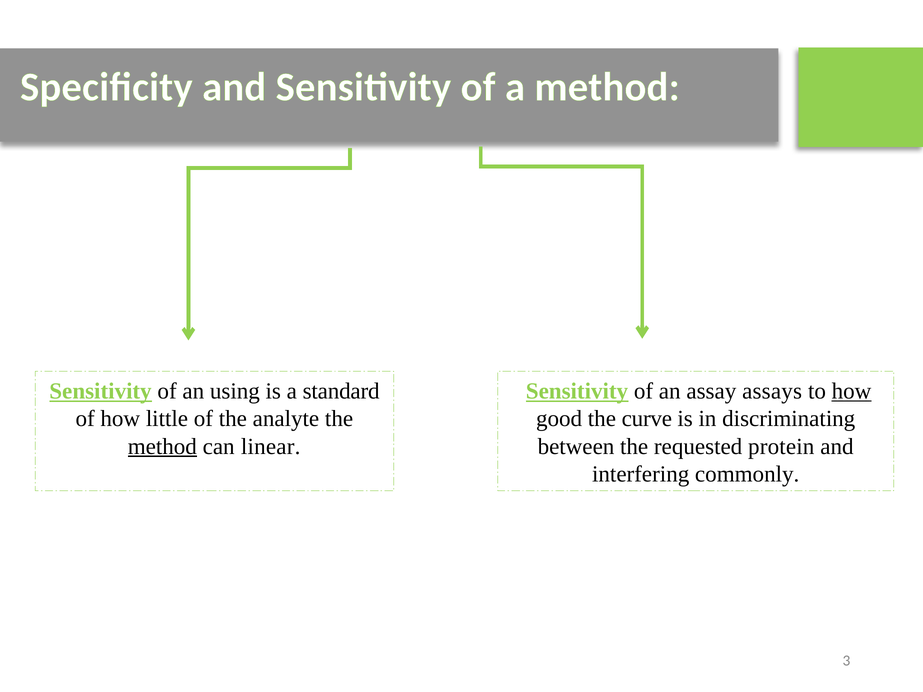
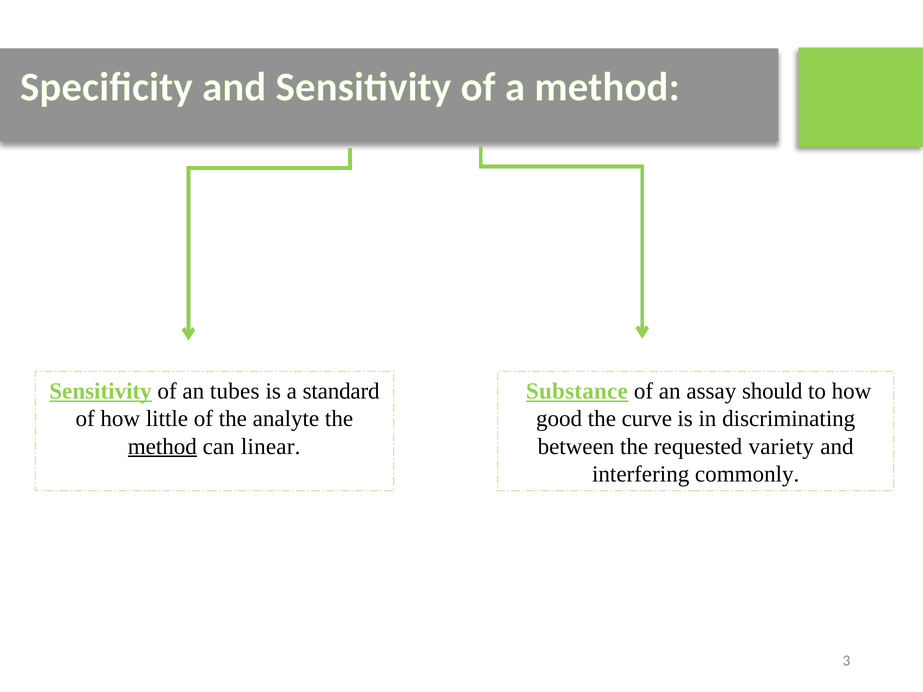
using: using -> tubes
Sensitivity at (577, 391): Sensitivity -> Substance
assays: assays -> should
how at (852, 391) underline: present -> none
protein: protein -> variety
